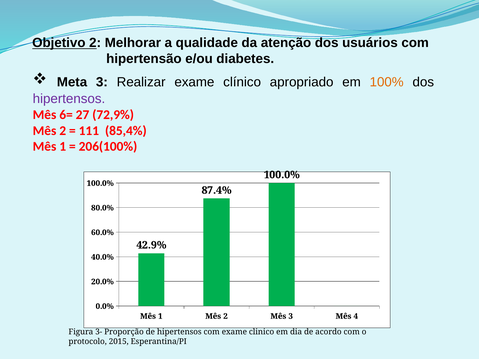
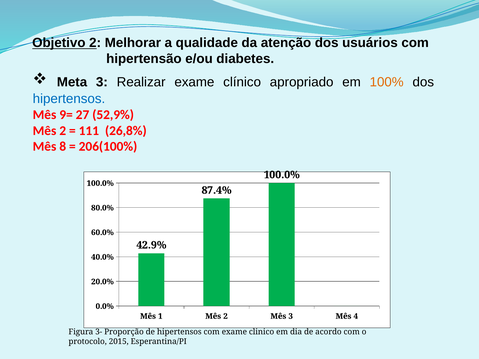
hipertensos at (69, 99) colour: purple -> blue
6=: 6= -> 9=
72,9%: 72,9% -> 52,9%
85,4%: 85,4% -> 26,8%
1 at (63, 147): 1 -> 8
